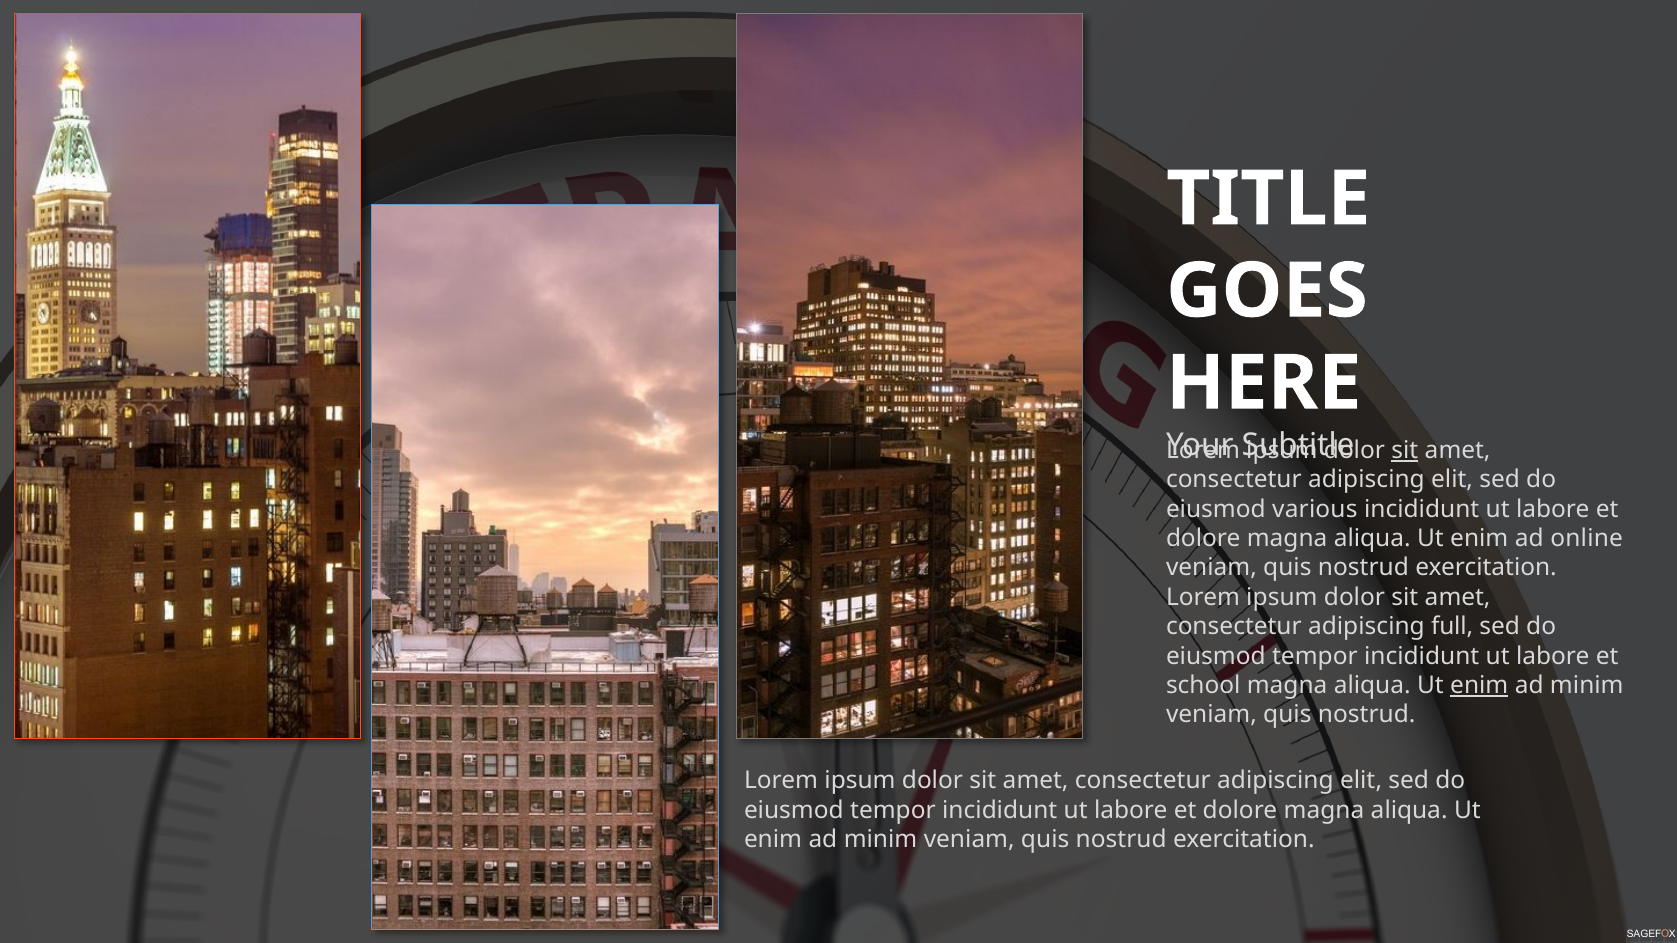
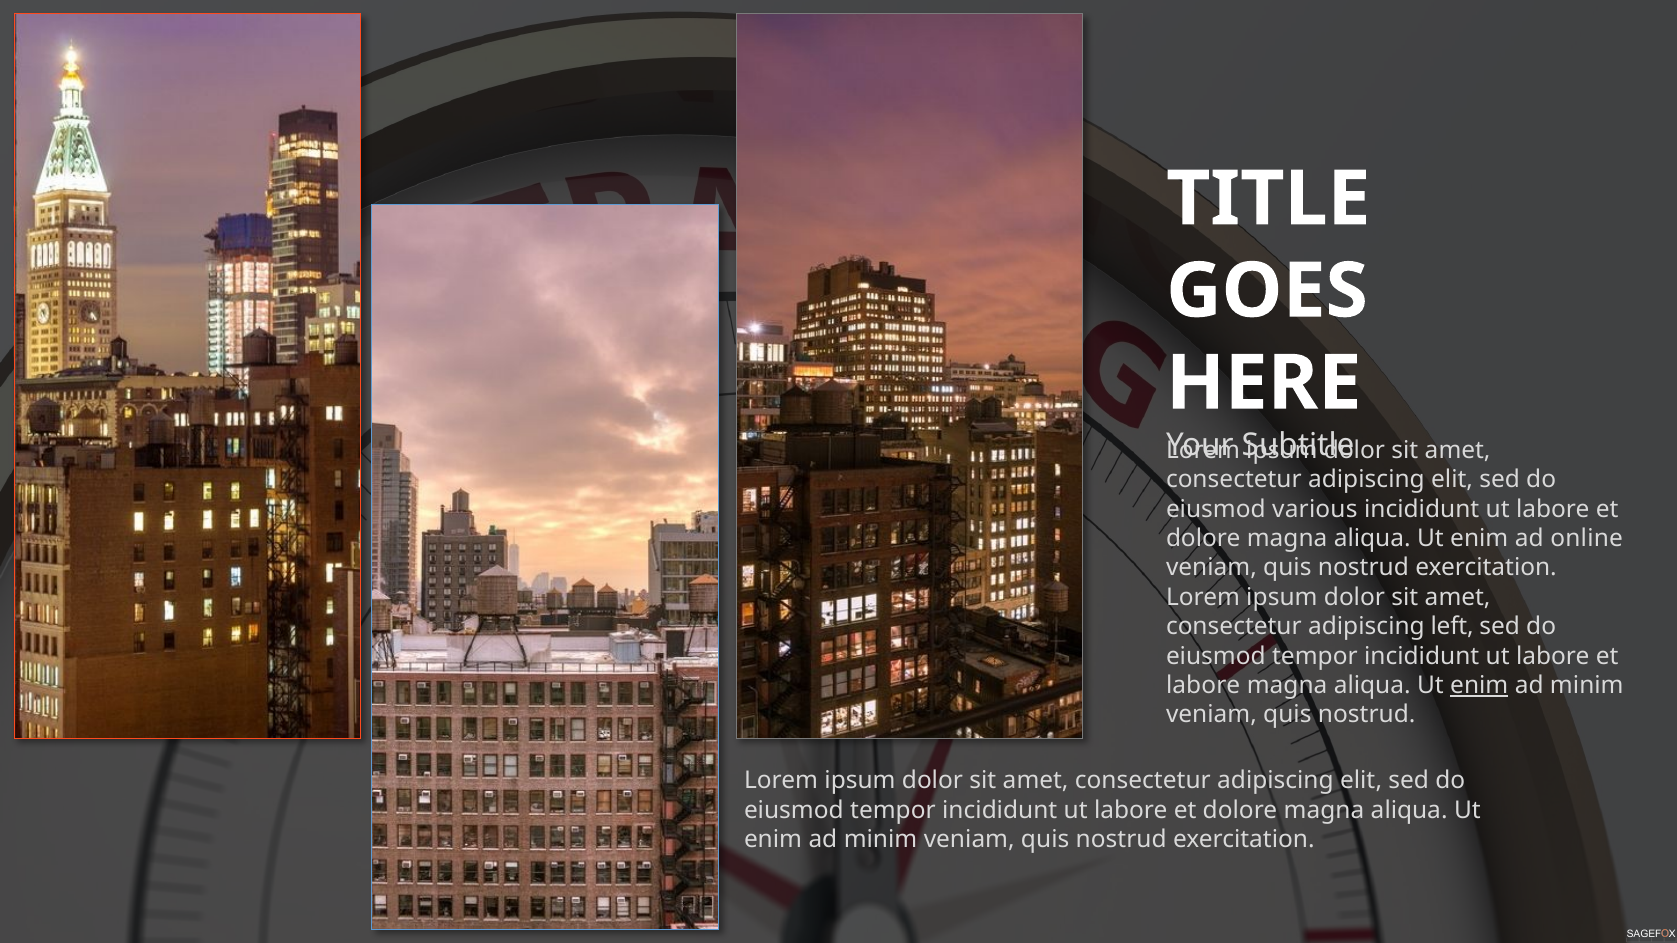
sit at (1405, 451) underline: present -> none
full: full -> left
school at (1203, 686): school -> labore
